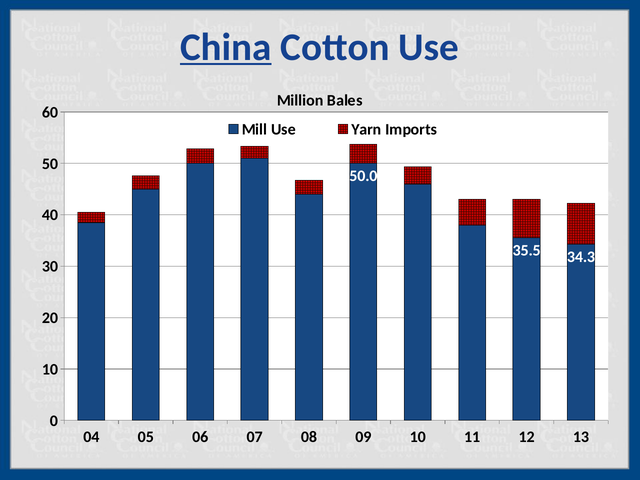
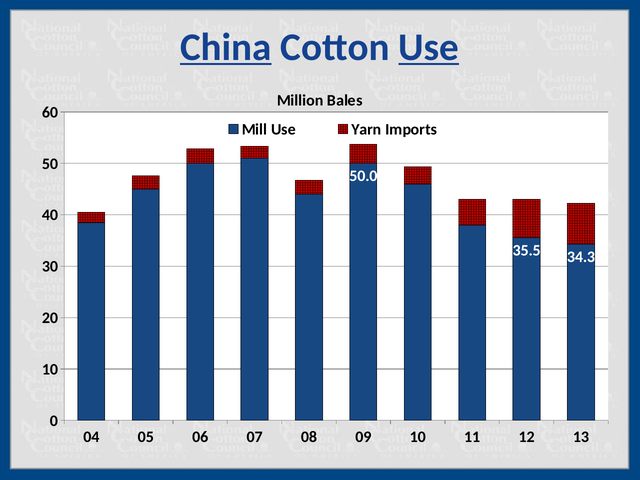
Use at (429, 47) underline: none -> present
